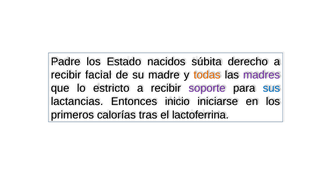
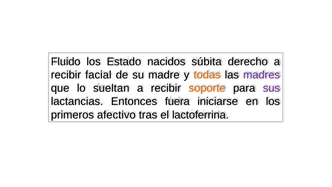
Padre: Padre -> Fluido
estricto: estricto -> sueltan
soporte colour: purple -> orange
sus colour: blue -> purple
inicio: inicio -> fuera
calorías: calorías -> afectivo
